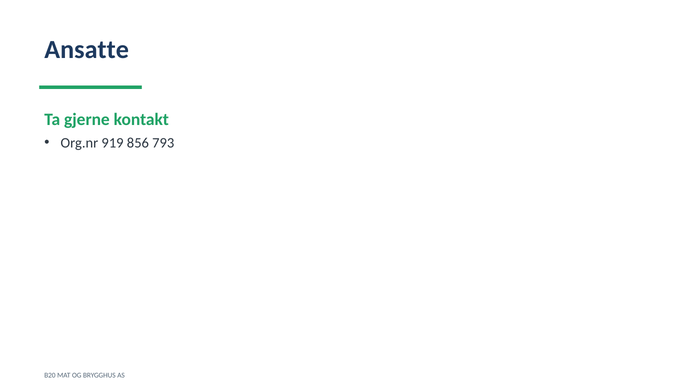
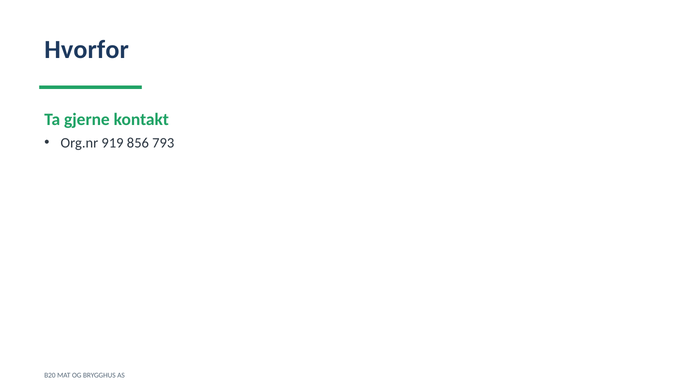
Ansatte: Ansatte -> Hvorfor
